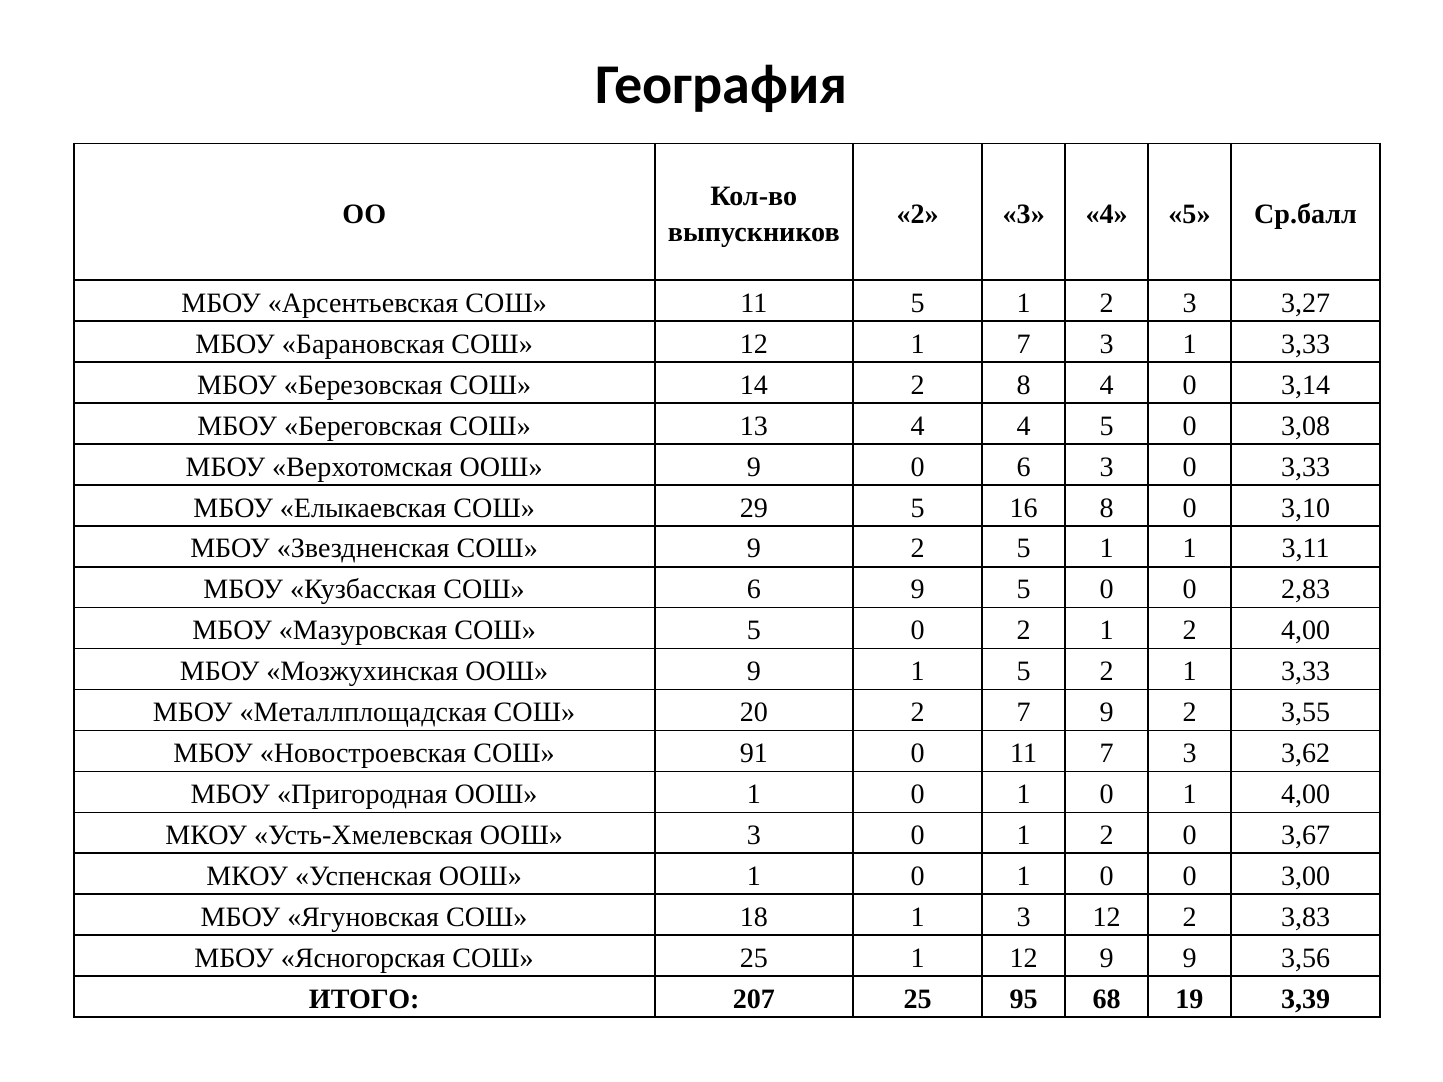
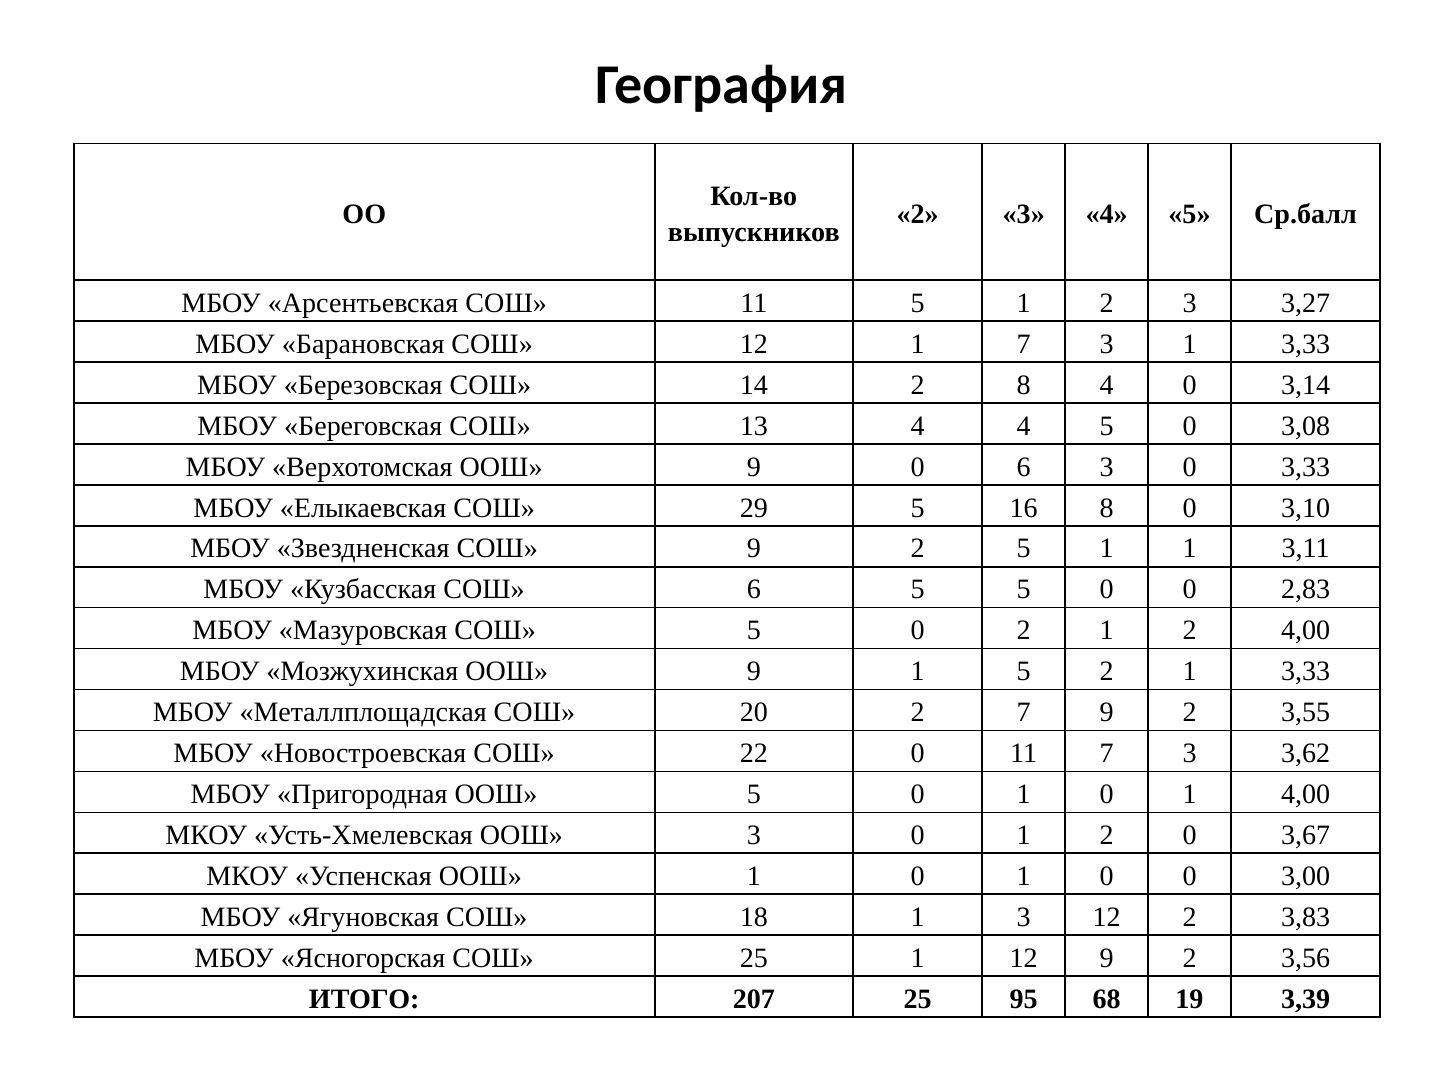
6 9: 9 -> 5
91: 91 -> 22
Пригородная ООШ 1: 1 -> 5
12 9 9: 9 -> 2
